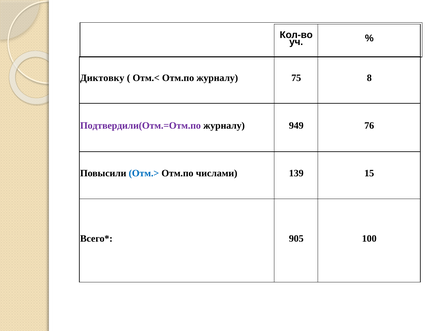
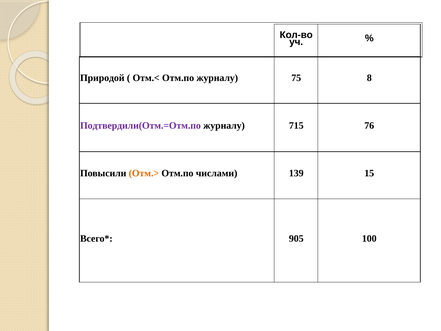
Диктовку: Диктовку -> Природой
949: 949 -> 715
Отм.> colour: blue -> orange
